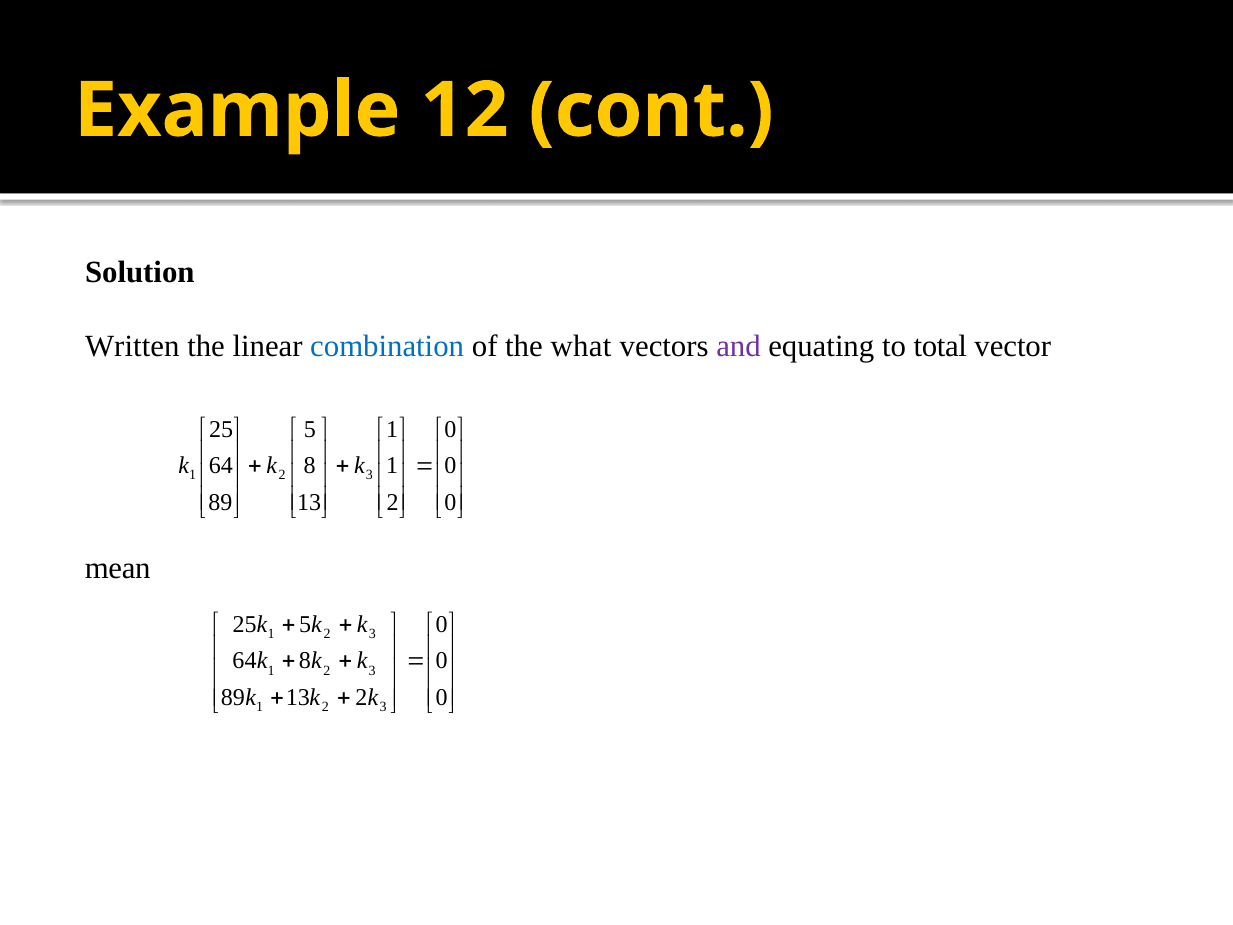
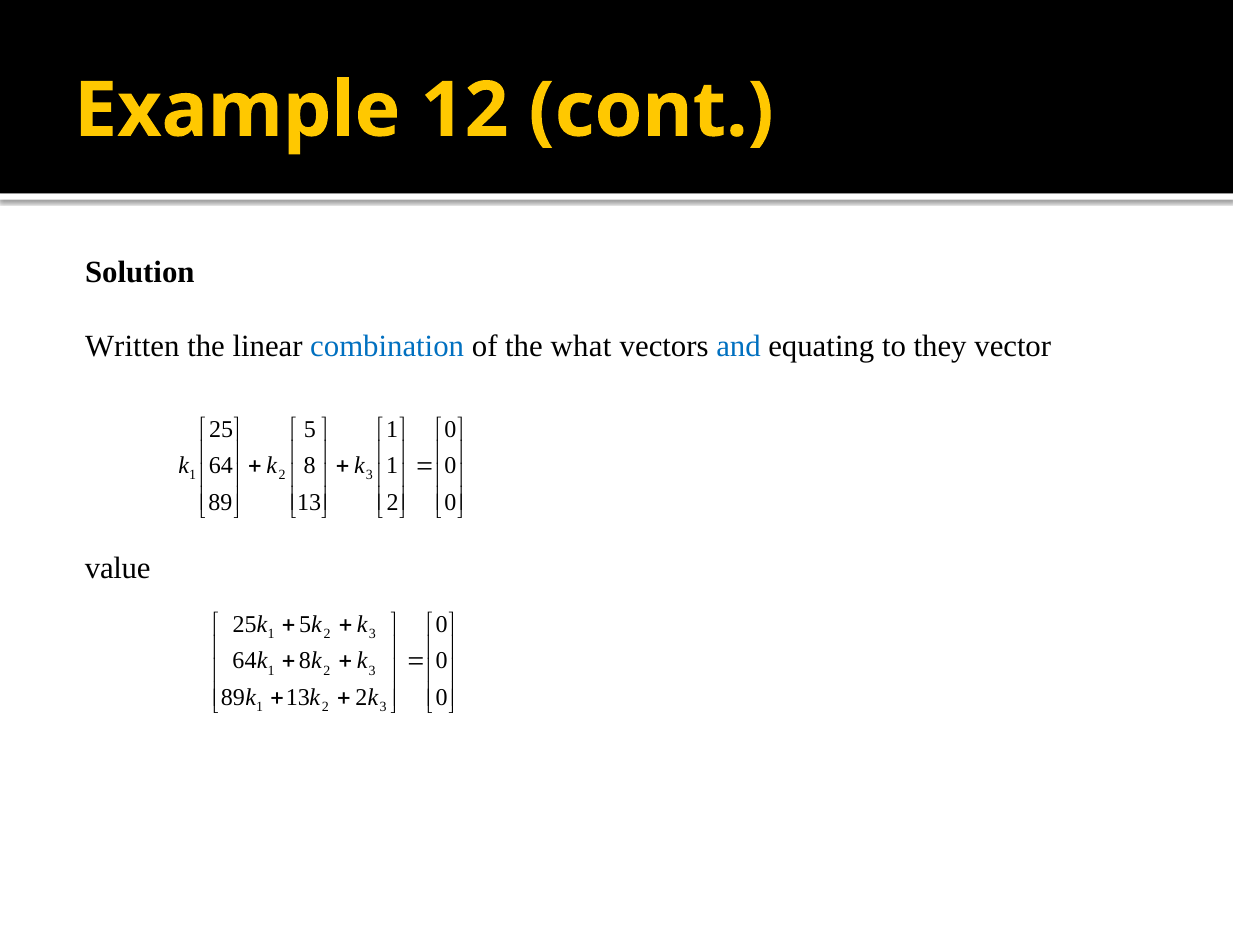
and colour: purple -> blue
total: total -> they
mean: mean -> value
